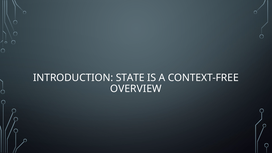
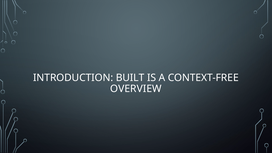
STATE: STATE -> BUILT
